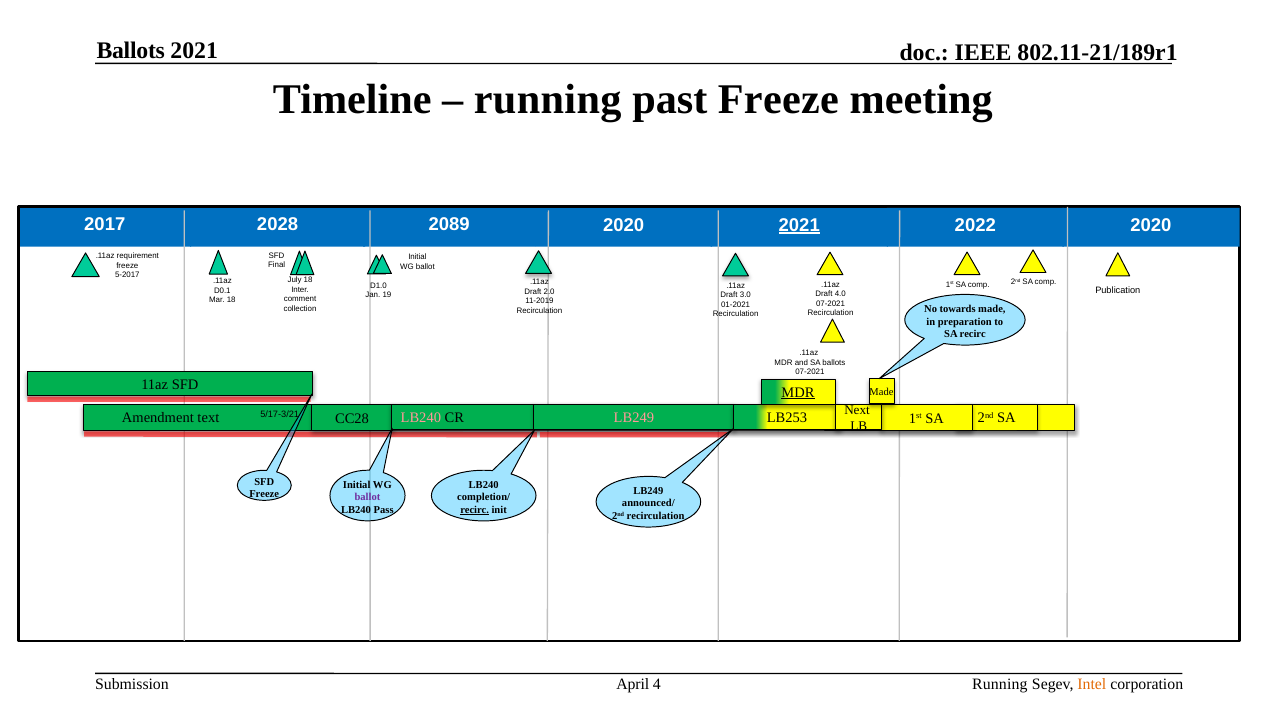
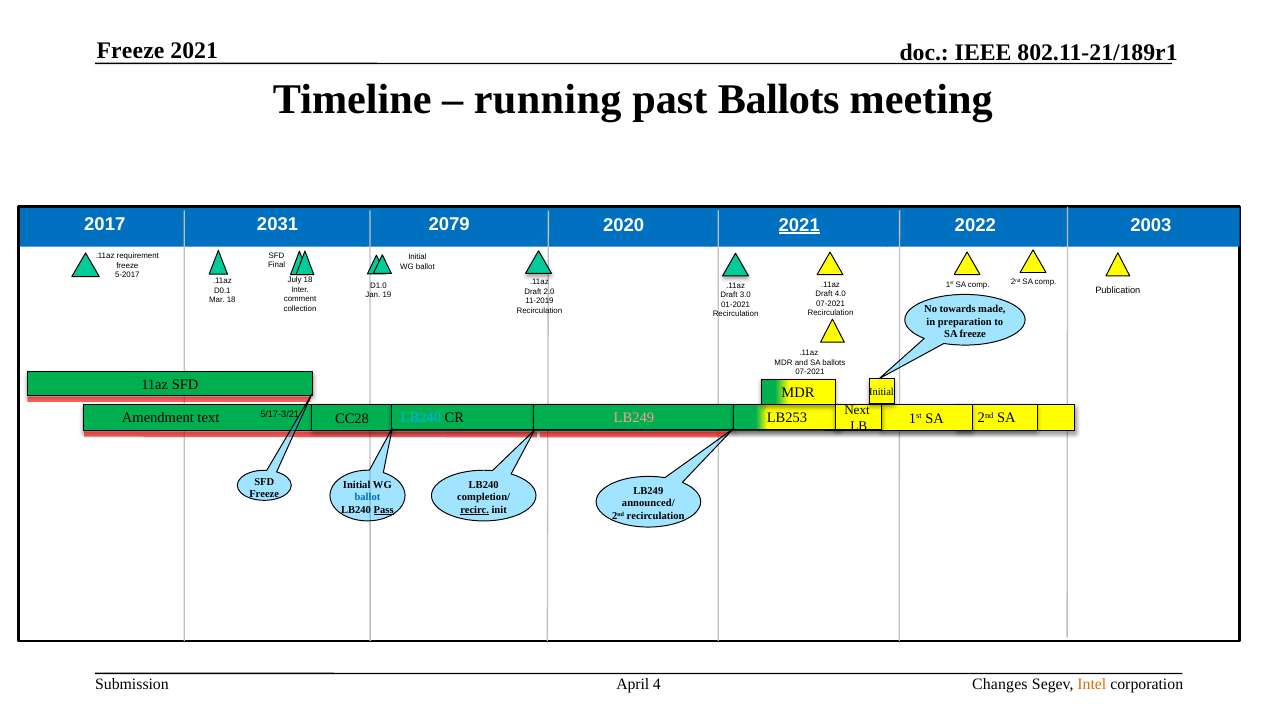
Ballots at (131, 50): Ballots -> Freeze
past Freeze: Freeze -> Ballots
2089: 2089 -> 2079
2028: 2028 -> 2031
2022 2020: 2020 -> 2003
SA recirc: recirc -> freeze
MDR at (798, 393) underline: present -> none
Made at (881, 392): Made -> Initial
LB240 at (421, 418) colour: pink -> light blue
ballot at (367, 497) colour: purple -> blue
Pass underline: none -> present
Running at (1000, 684): Running -> Changes
